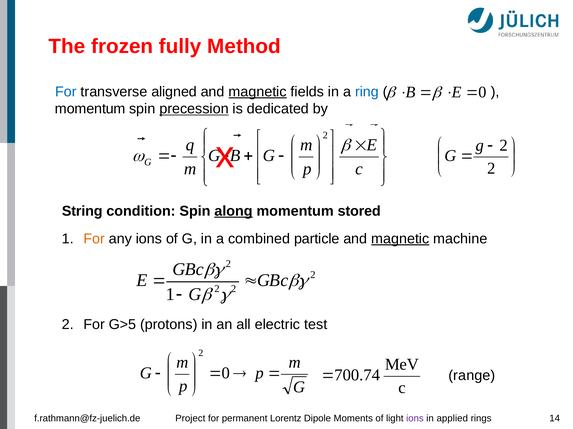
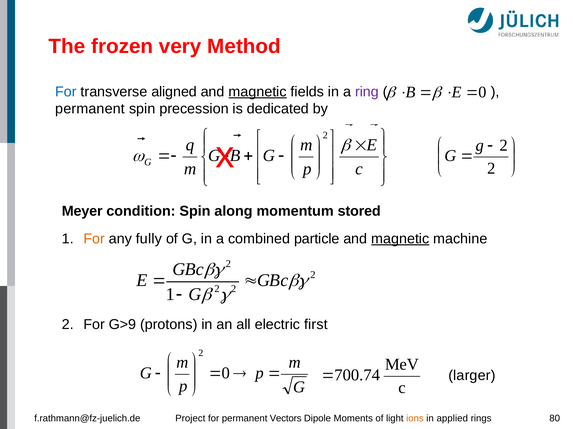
fully: fully -> very
ring colour: blue -> purple
momentum at (90, 109): momentum -> permanent
precession underline: present -> none
String: String -> Meyer
along underline: present -> none
any ions: ions -> fully
G>5: G>5 -> G>9
test: test -> first
range: range -> larger
Lorentz: Lorentz -> Vectors
ions at (415, 419) colour: purple -> orange
14: 14 -> 80
